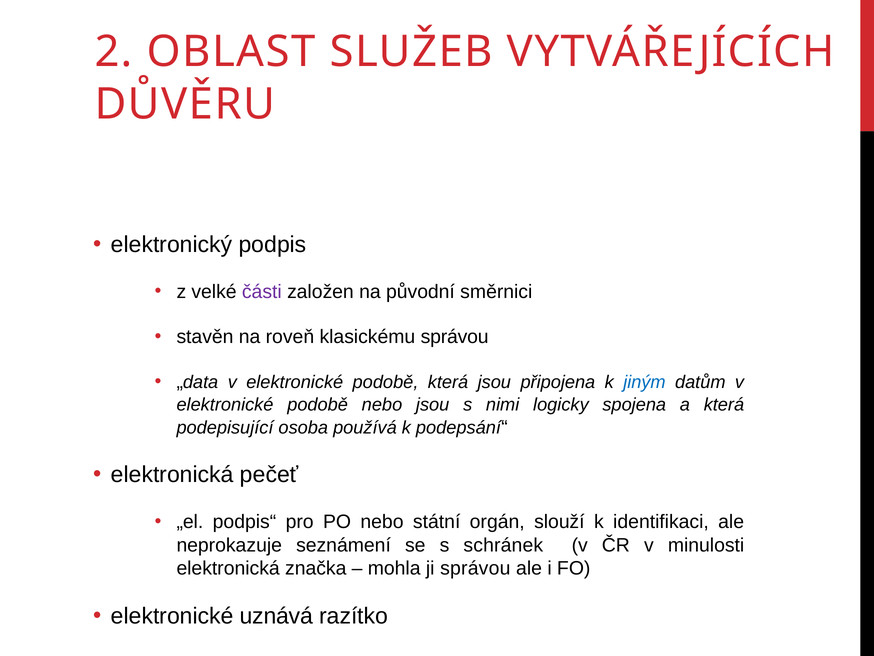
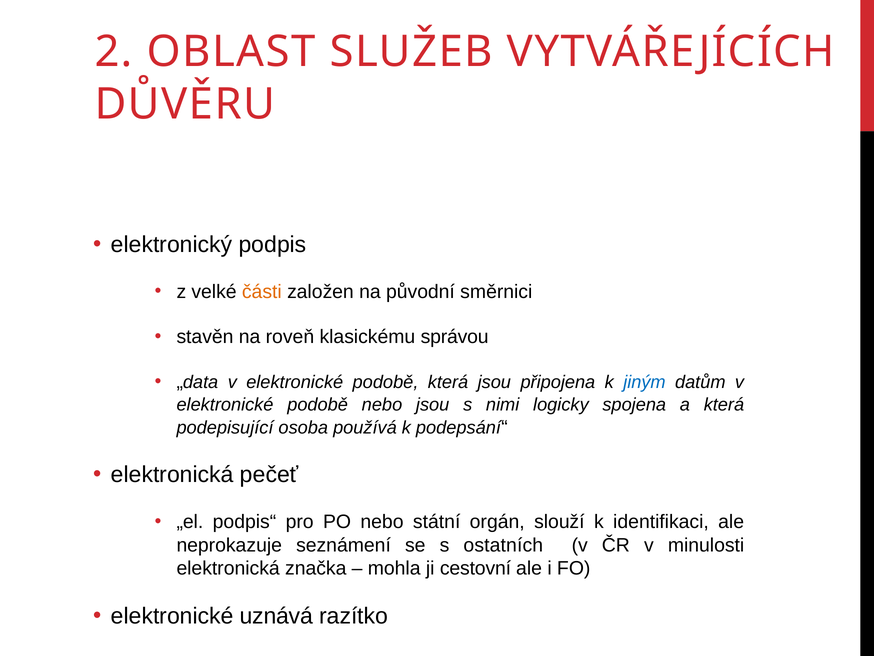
části colour: purple -> orange
schránek: schránek -> ostatních
ji správou: správou -> cestovní
